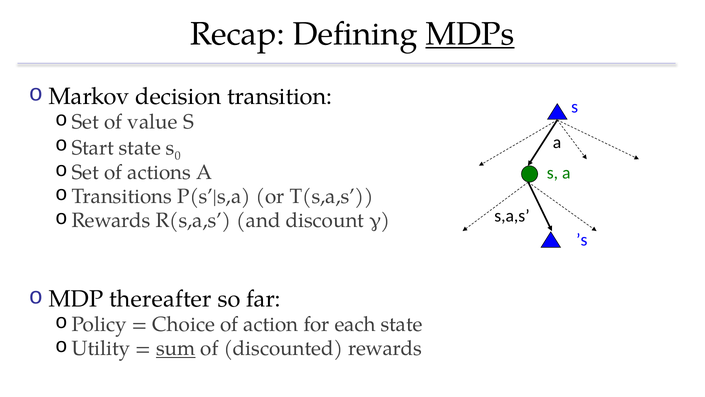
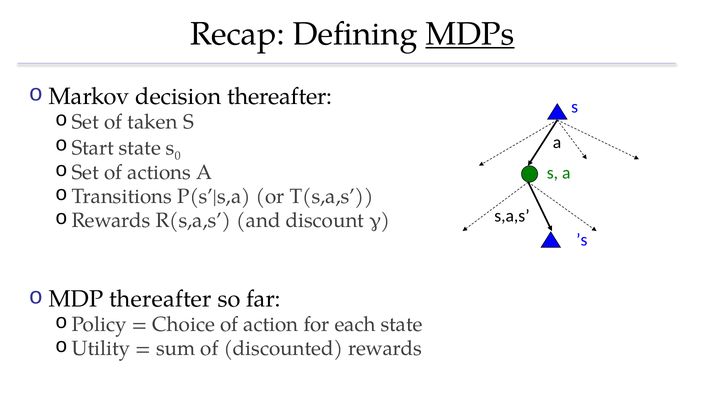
decision transition: transition -> thereafter
value: value -> taken
sum underline: present -> none
